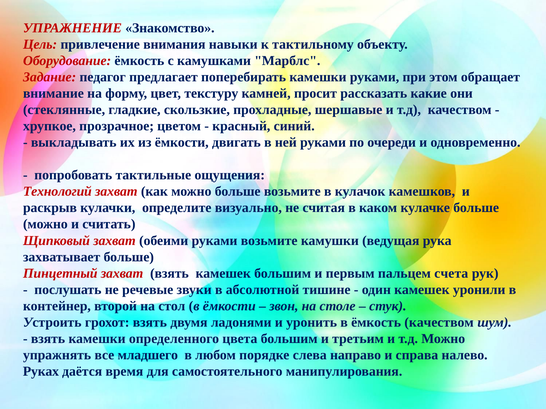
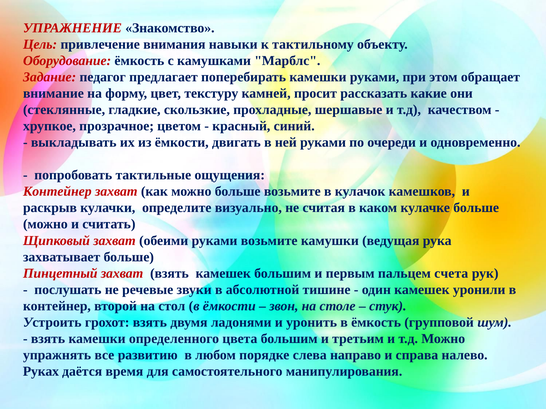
Технологий at (57, 192): Технологий -> Контейнер
ёмкость качеством: качеством -> групповой
младшего: младшего -> развитию
